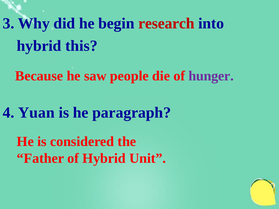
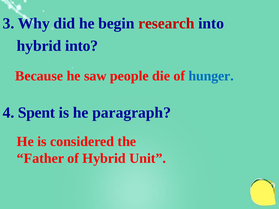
hybrid this: this -> into
hunger colour: purple -> blue
Yuan: Yuan -> Spent
